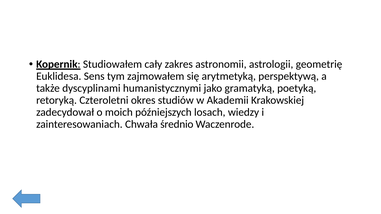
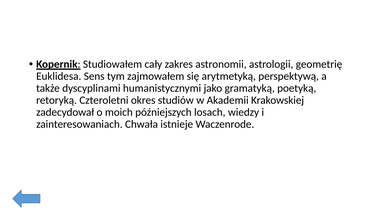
średnio: średnio -> istnieje
